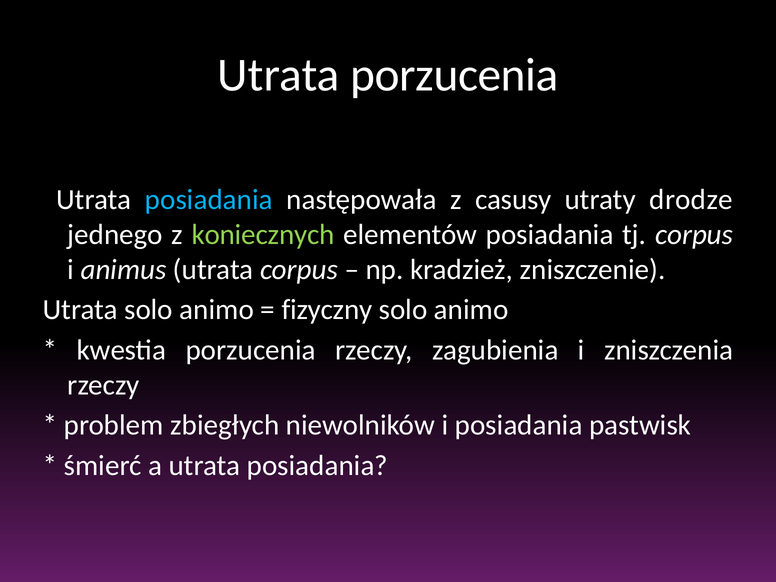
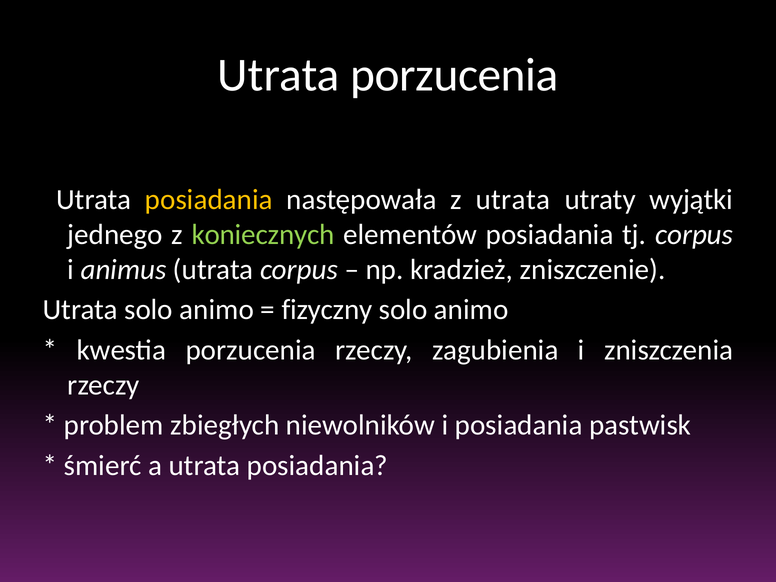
posiadania at (209, 200) colour: light blue -> yellow
z casusy: casusy -> utrata
drodze: drodze -> wyjątki
